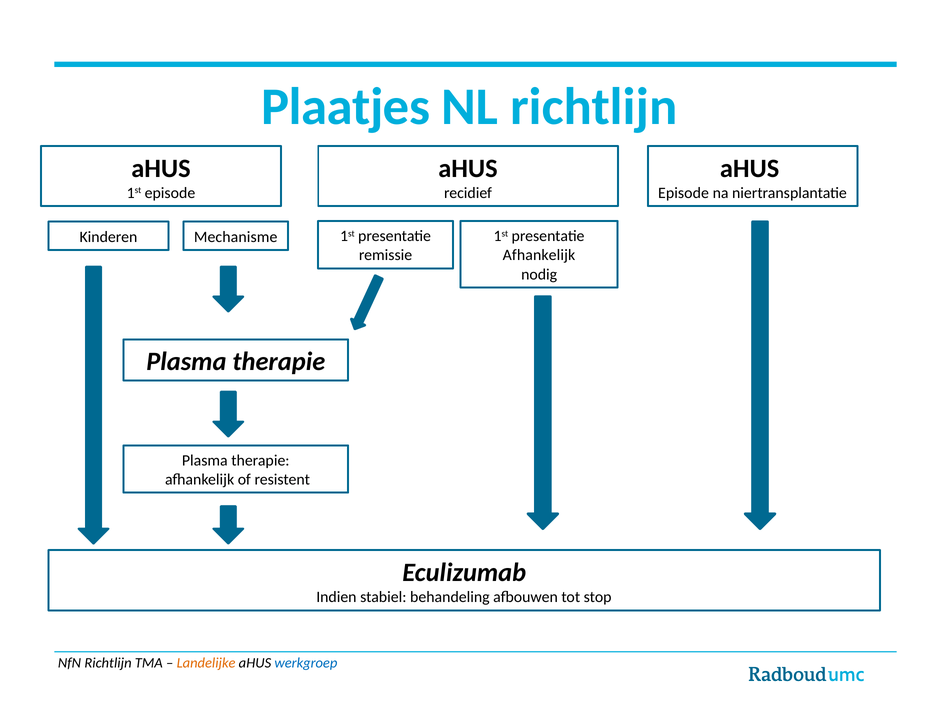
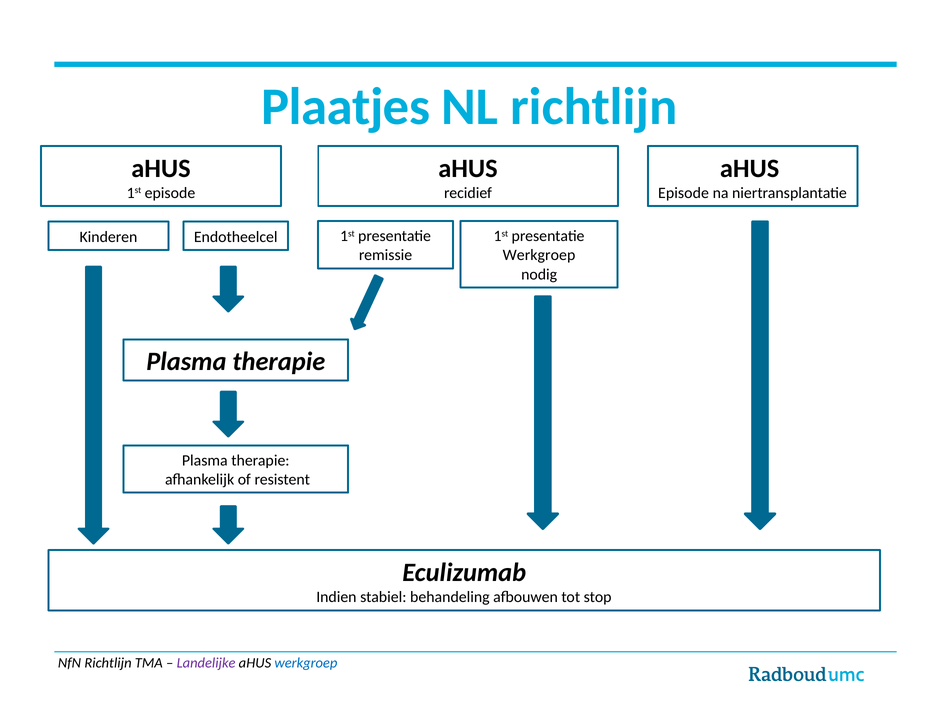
Mechanisme: Mechanisme -> Endotheelcel
Afhankelijk at (539, 255): Afhankelijk -> Werkgroep
Landelijke colour: orange -> purple
